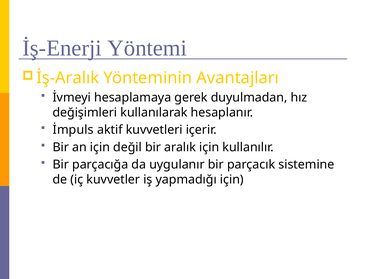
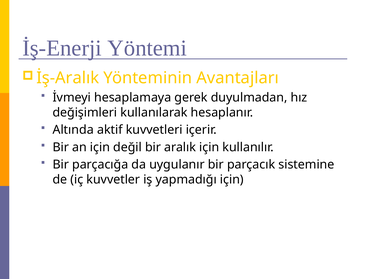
İmpuls: İmpuls -> Altında
